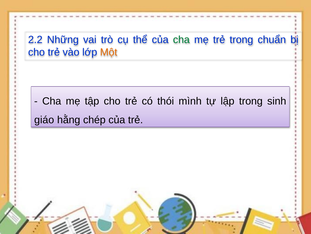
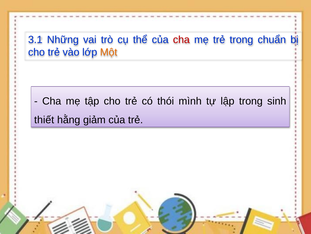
2.2: 2.2 -> 3.1
cha at (181, 40) colour: green -> red
giáo: giáo -> thiết
chép: chép -> giảm
